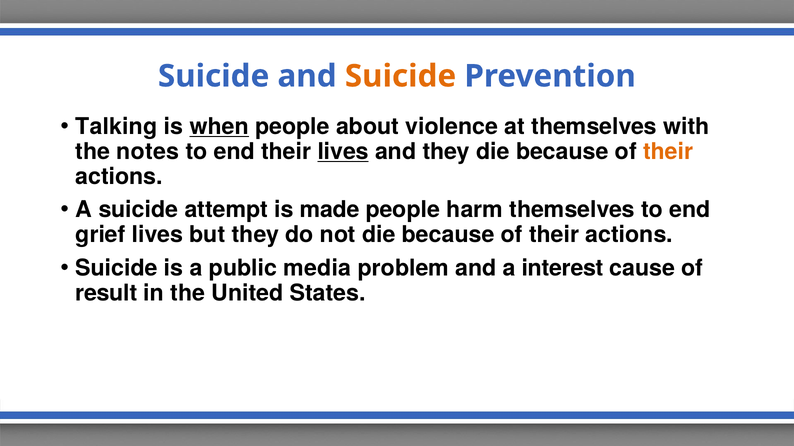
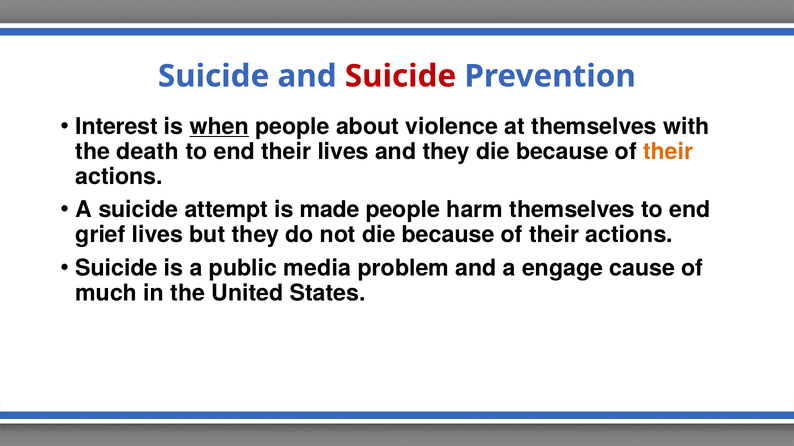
Suicide at (401, 76) colour: orange -> red
Talking: Talking -> Interest
notes: notes -> death
lives at (343, 152) underline: present -> none
interest: interest -> engage
result: result -> much
